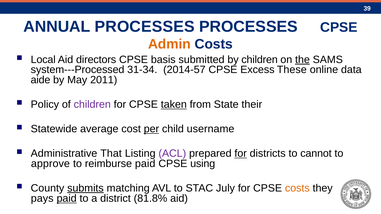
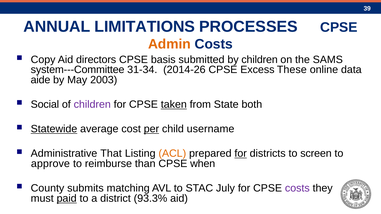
ANNUAL PROCESSES: PROCESSES -> LIMITATIONS
Local: Local -> Copy
the underline: present -> none
system---Processed: system---Processed -> system---Committee
2014-57: 2014-57 -> 2014-26
2011: 2011 -> 2003
Policy: Policy -> Social
their: their -> both
Statewide underline: none -> present
ACL colour: purple -> orange
cannot: cannot -> screen
reimburse paid: paid -> than
using: using -> when
submits underline: present -> none
costs at (297, 188) colour: orange -> purple
pays: pays -> must
81.8%: 81.8% -> 93.3%
